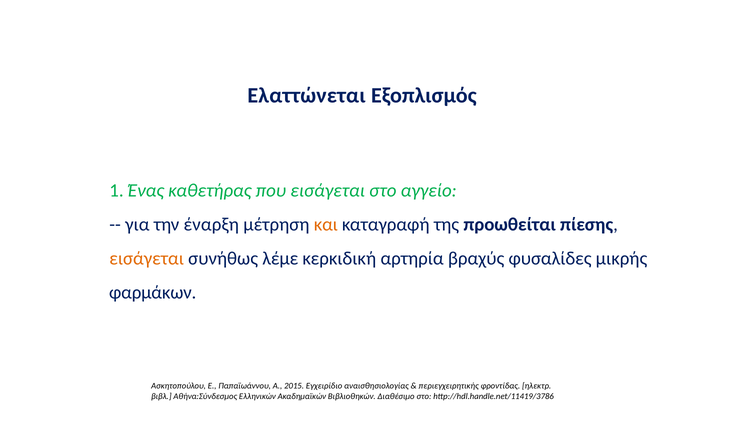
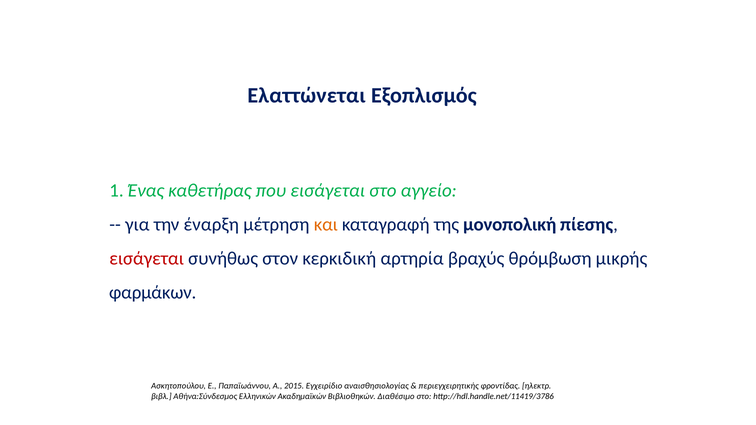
προωθείται: προωθείται -> μονοπολική
εισάγεται at (147, 259) colour: orange -> red
λέμε: λέμε -> στον
φυσαλίδες: φυσαλίδες -> θρόμβωση
